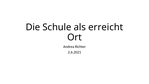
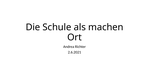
erreicht: erreicht -> machen
